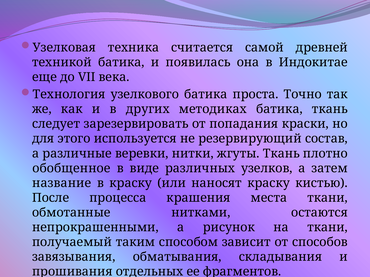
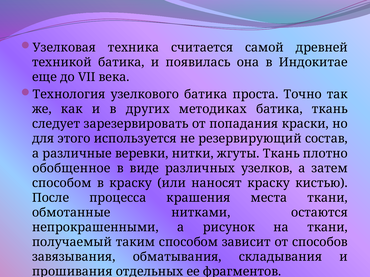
название at (62, 183): название -> способом
